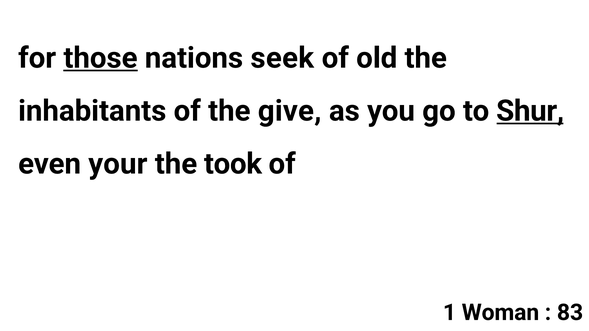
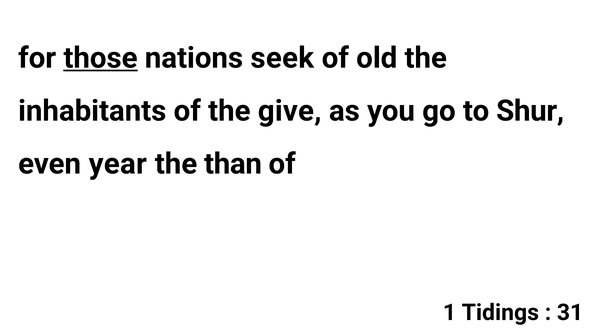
Shur underline: present -> none
your: your -> year
took: took -> than
Woman: Woman -> Tidings
83: 83 -> 31
